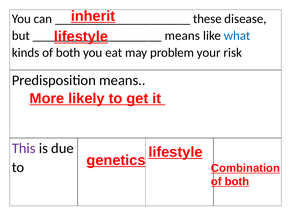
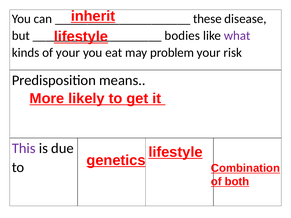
means at (182, 36): means -> bodies
what colour: blue -> purple
kinds of both: both -> your
